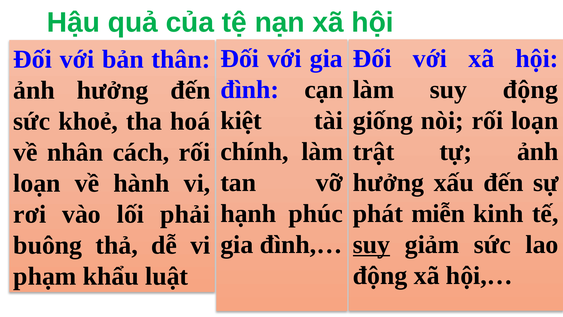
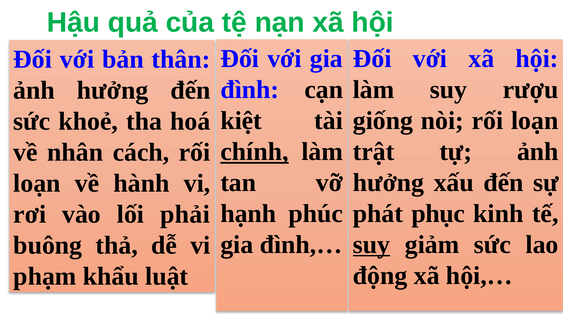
suy động: động -> rượu
chính underline: none -> present
miễn: miễn -> phục
